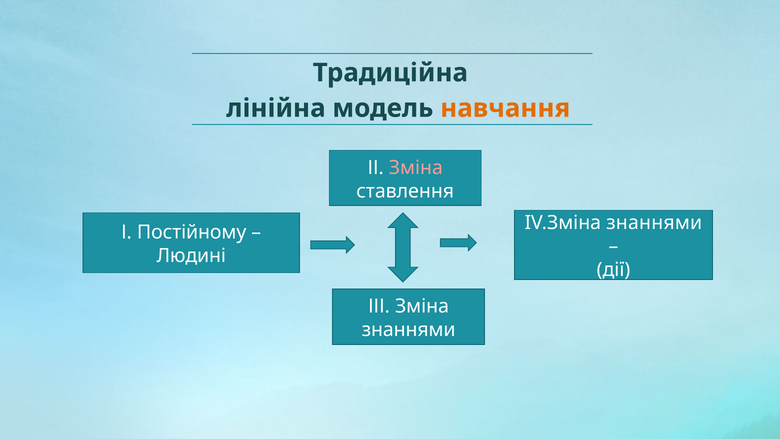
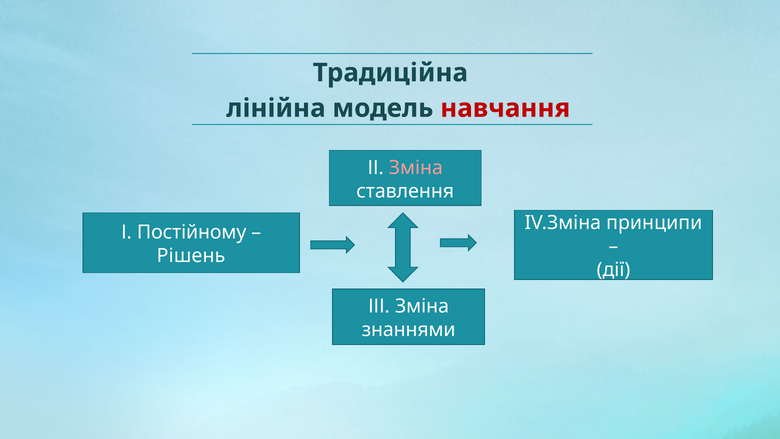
навчання colour: orange -> red
IV.Зміна знаннями: знаннями -> принципи
Людині: Людині -> Рішень
